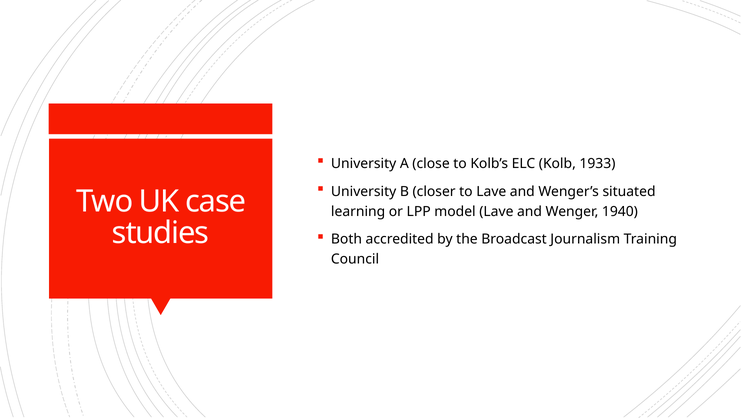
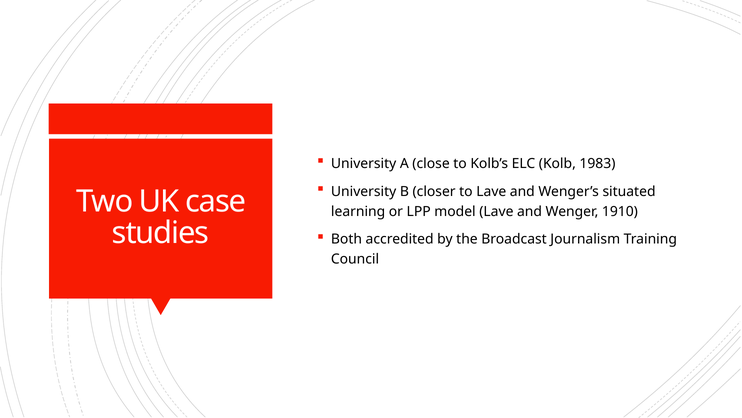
1933: 1933 -> 1983
1940: 1940 -> 1910
